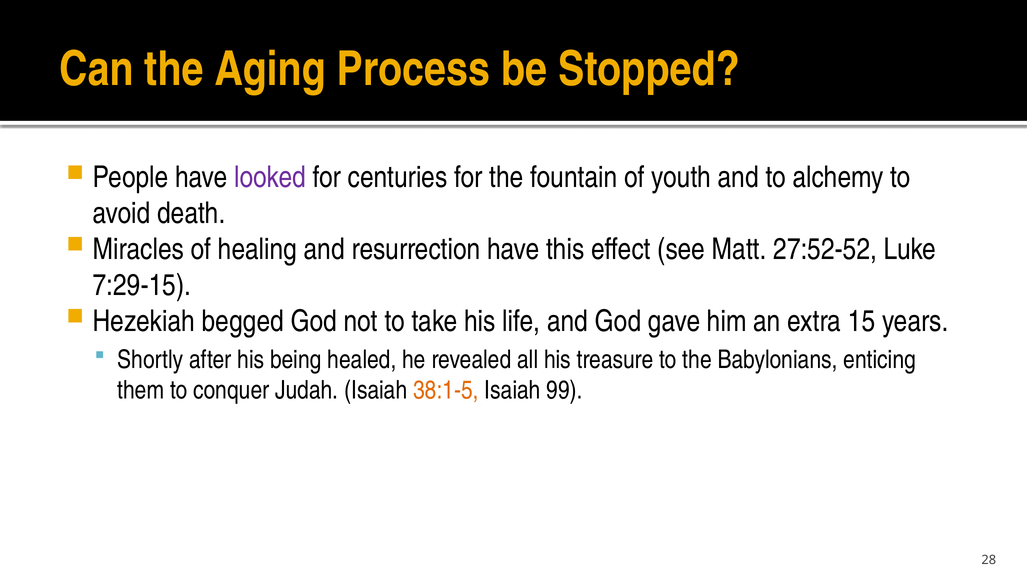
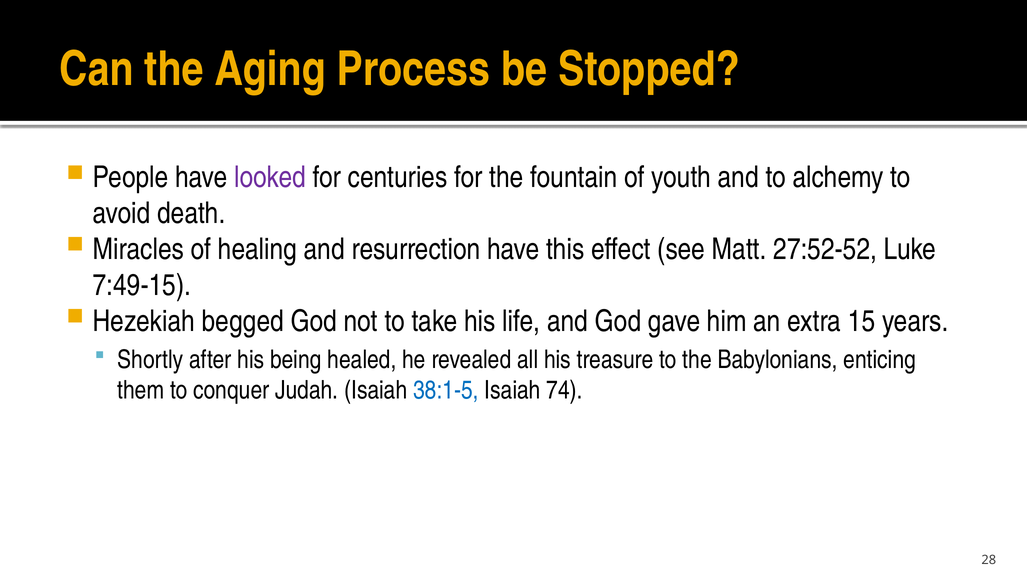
7:29-15: 7:29-15 -> 7:49-15
38:1-5 colour: orange -> blue
99: 99 -> 74
